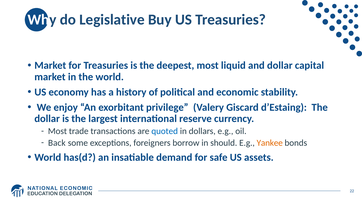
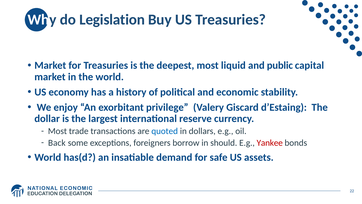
Legislative: Legislative -> Legislation
and dollar: dollar -> public
Yankee colour: orange -> red
